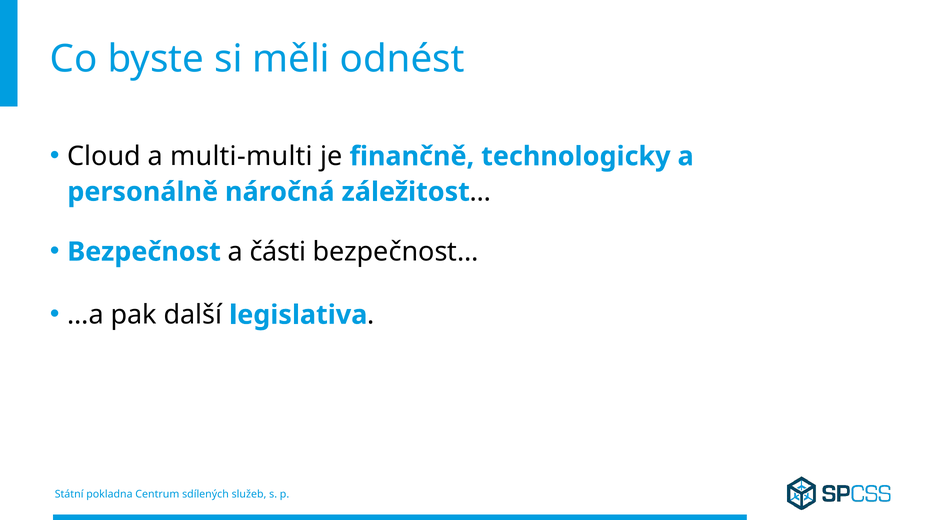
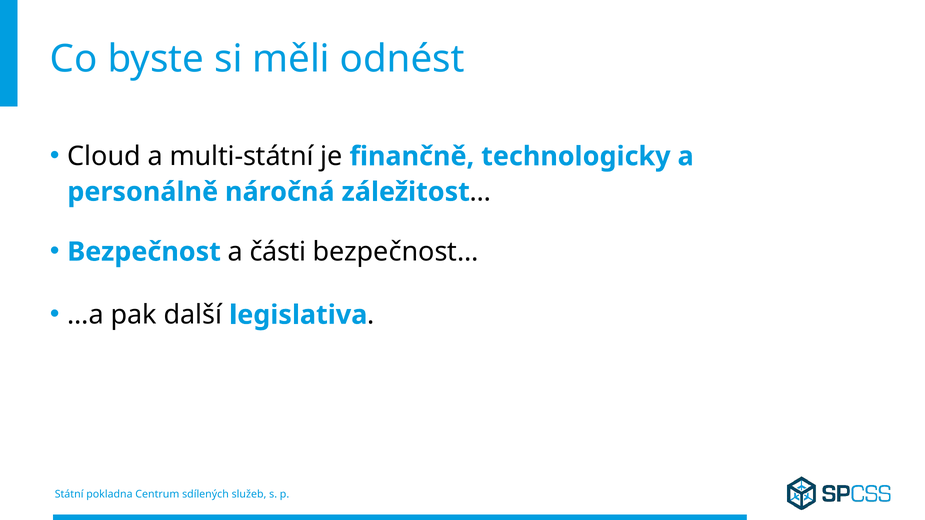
multi-multi: multi-multi -> multi-státní
